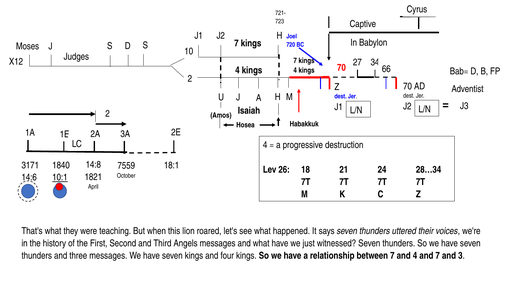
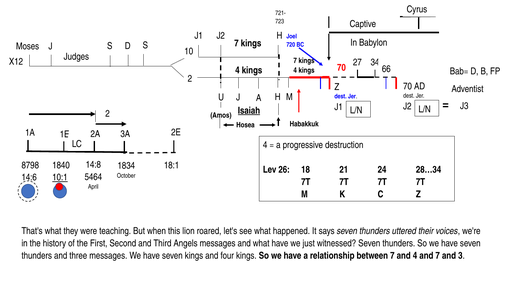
Isaiah underline: none -> present
3171: 3171 -> 8798
7559: 7559 -> 1834
1821: 1821 -> 5464
